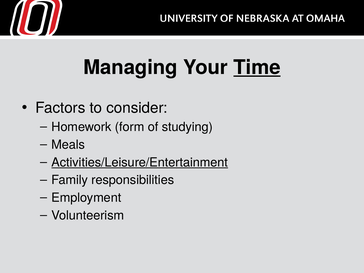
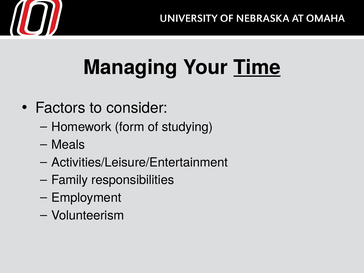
Activities/Leisure/Entertainment underline: present -> none
